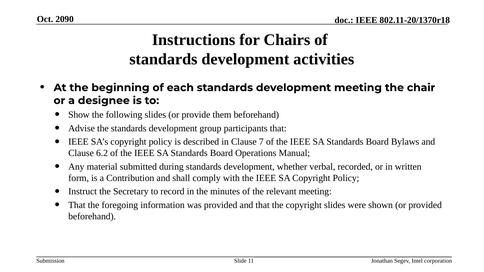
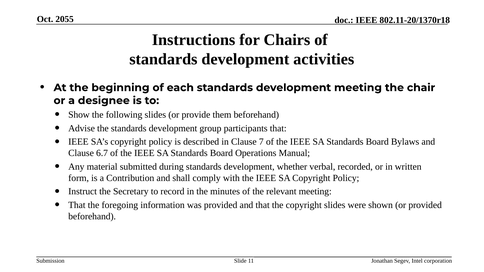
2090: 2090 -> 2055
6.2: 6.2 -> 6.7
